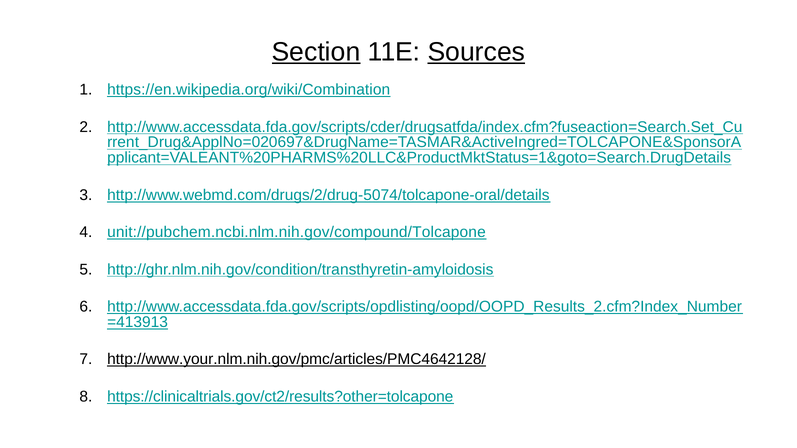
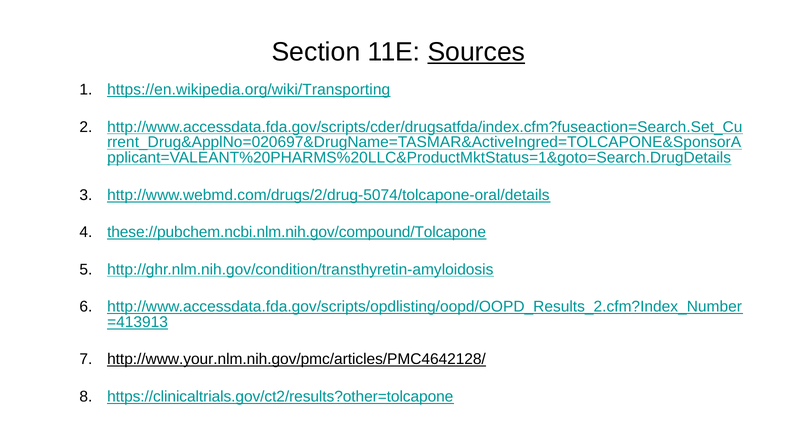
Section underline: present -> none
https://en.wikipedia.org/wiki/Combination: https://en.wikipedia.org/wiki/Combination -> https://en.wikipedia.org/wiki/Transporting
unit://pubchem.ncbi.nlm.nih.gov/compound/Tolcapone: unit://pubchem.ncbi.nlm.nih.gov/compound/Tolcapone -> these://pubchem.ncbi.nlm.nih.gov/compound/Tolcapone
